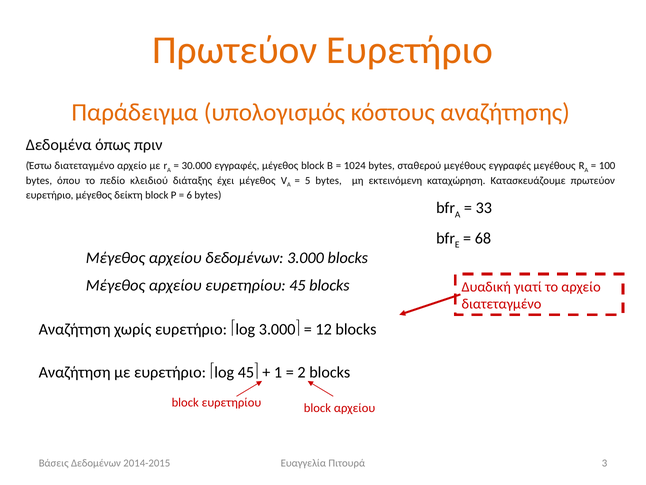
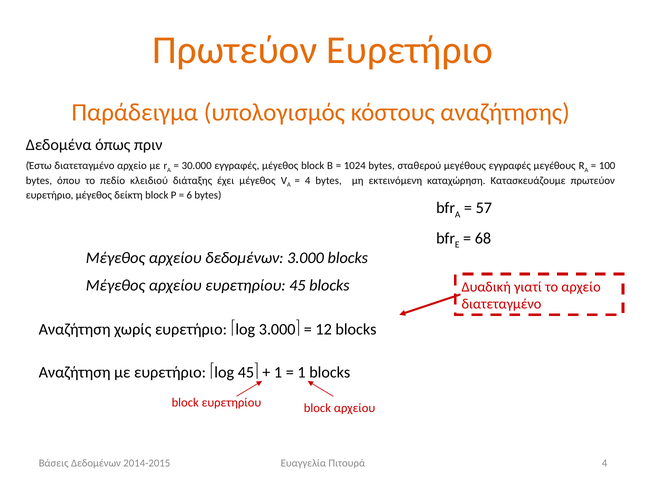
5 at (308, 180): 5 -> 4
33: 33 -> 57
2 at (302, 372): 2 -> 1
Πιτουρά 3: 3 -> 4
